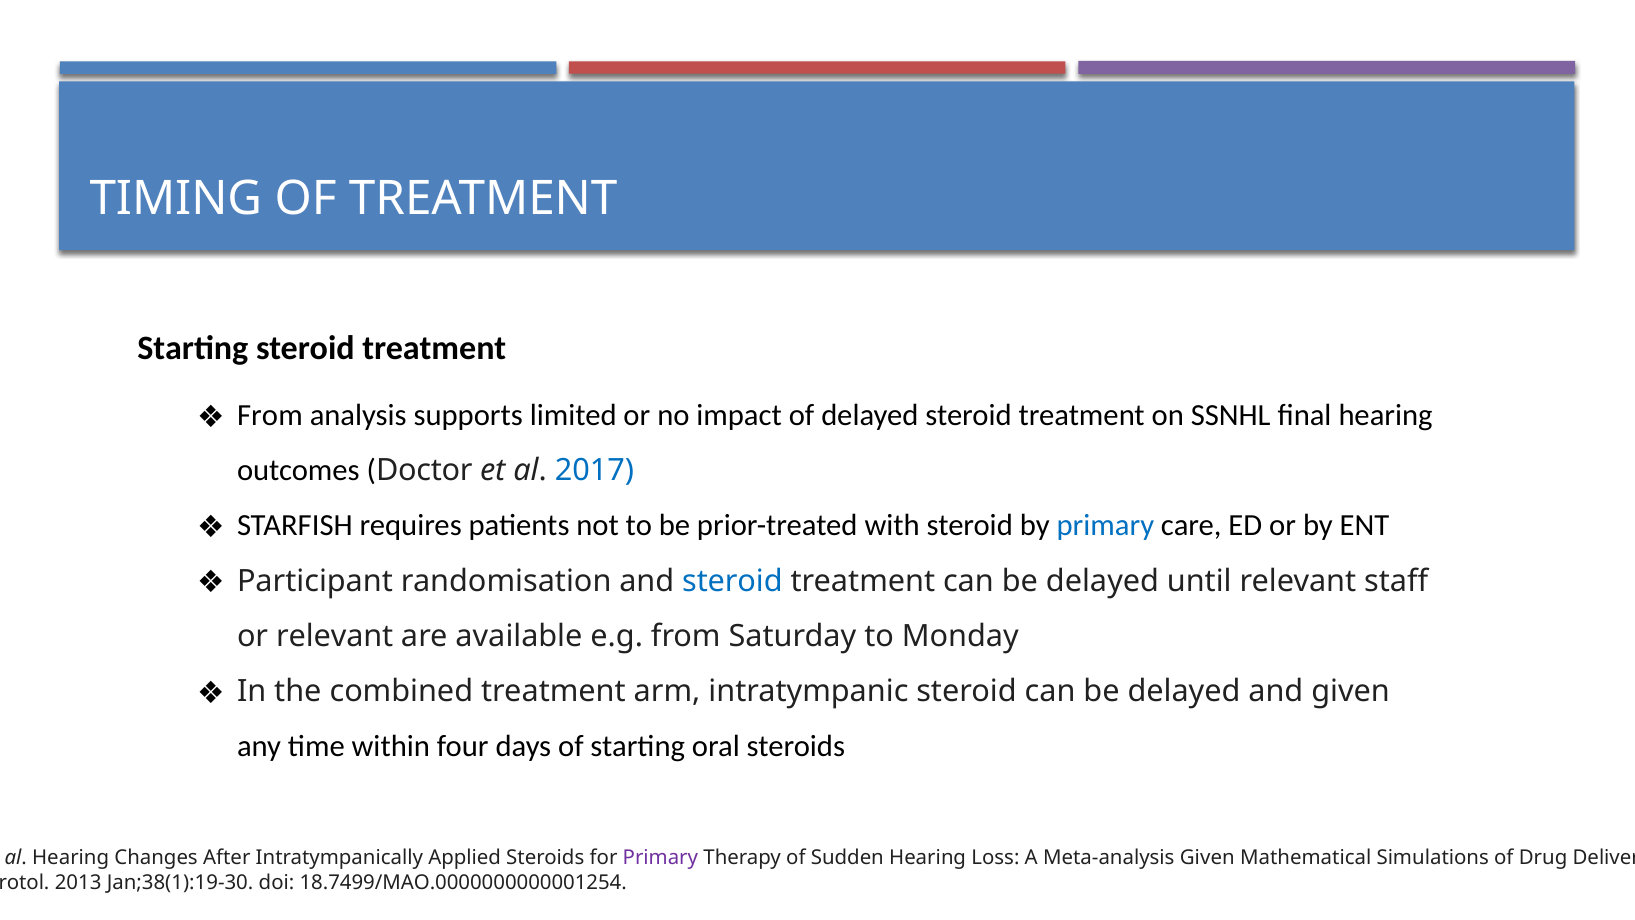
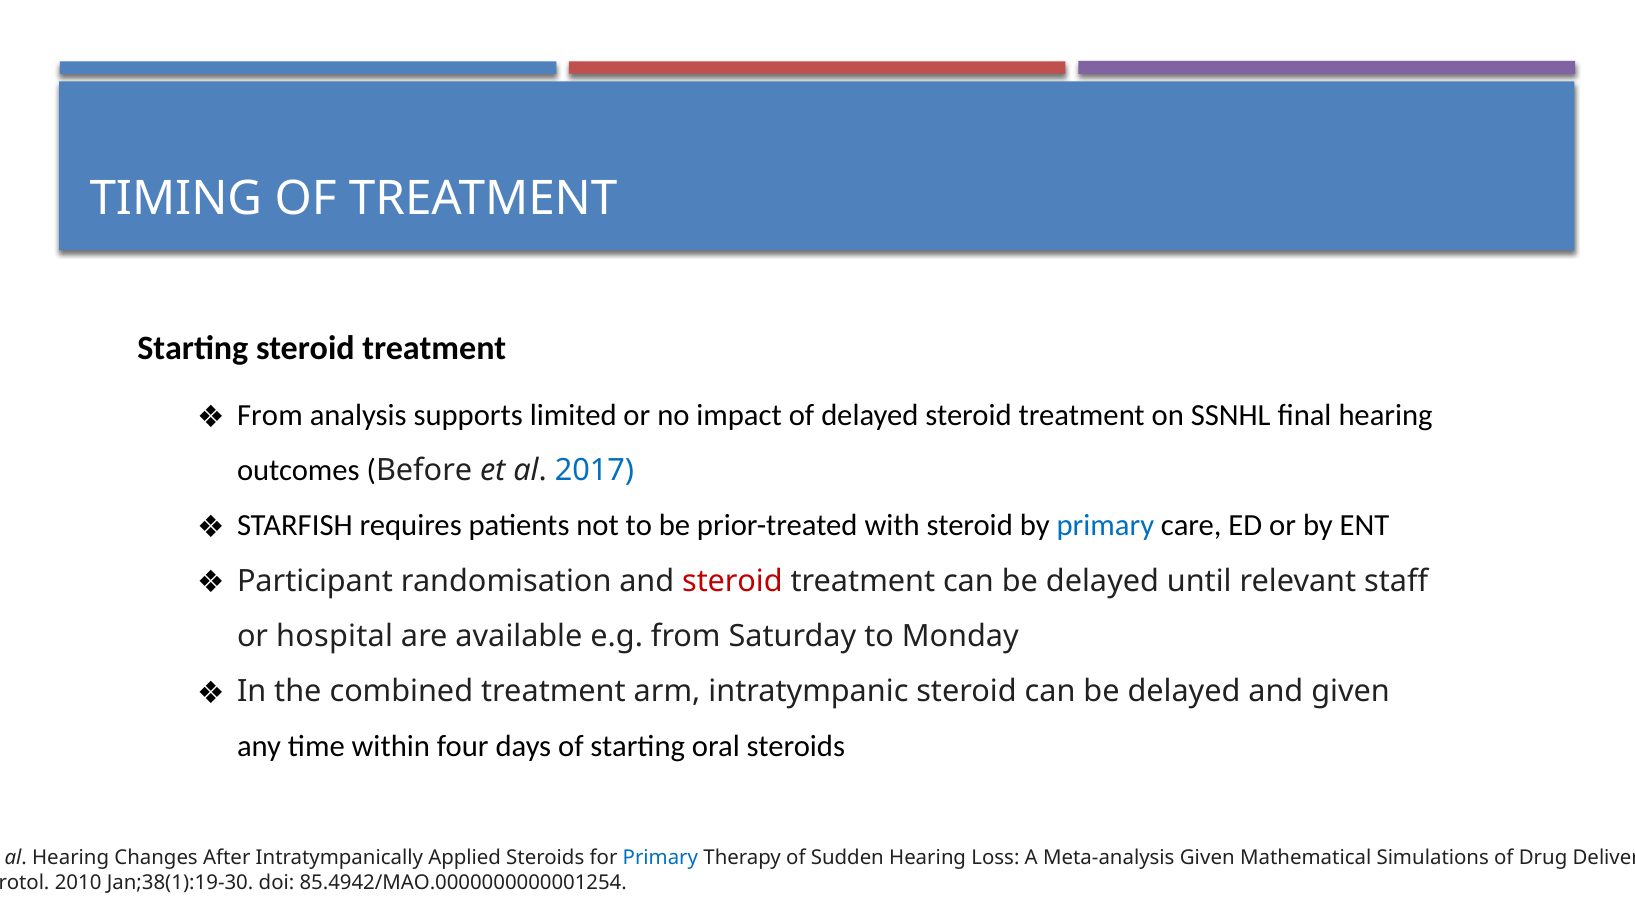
Doctor: Doctor -> Before
steroid at (732, 581) colour: blue -> red
or relevant: relevant -> hospital
Primary at (660, 858) colour: purple -> blue
2013: 2013 -> 2010
18.7499/MAO.0000000000001254: 18.7499/MAO.0000000000001254 -> 85.4942/MAO.0000000000001254
